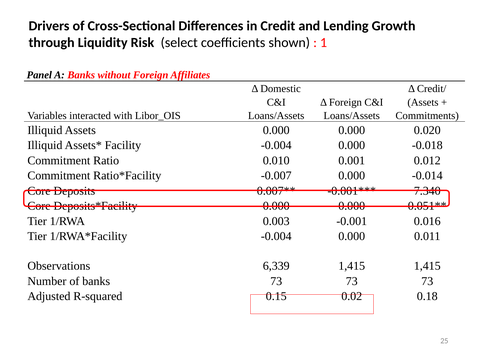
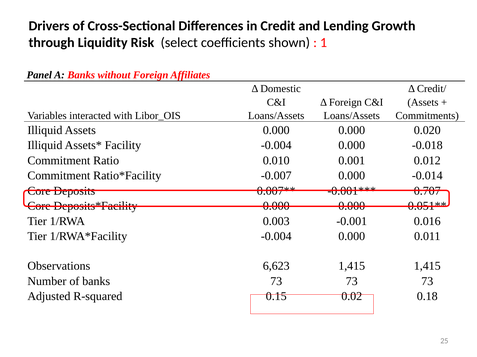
7.340: 7.340 -> 0.707
6,339: 6,339 -> 6,623
